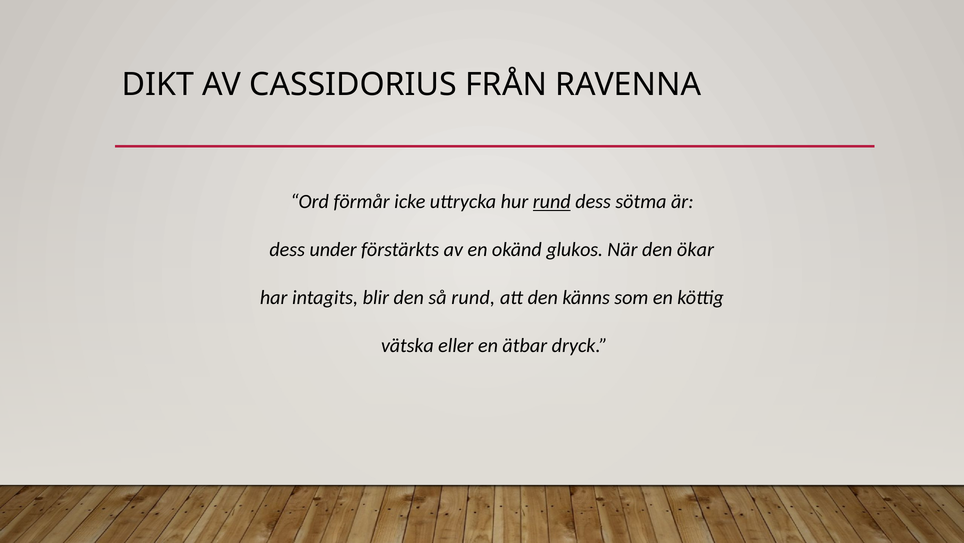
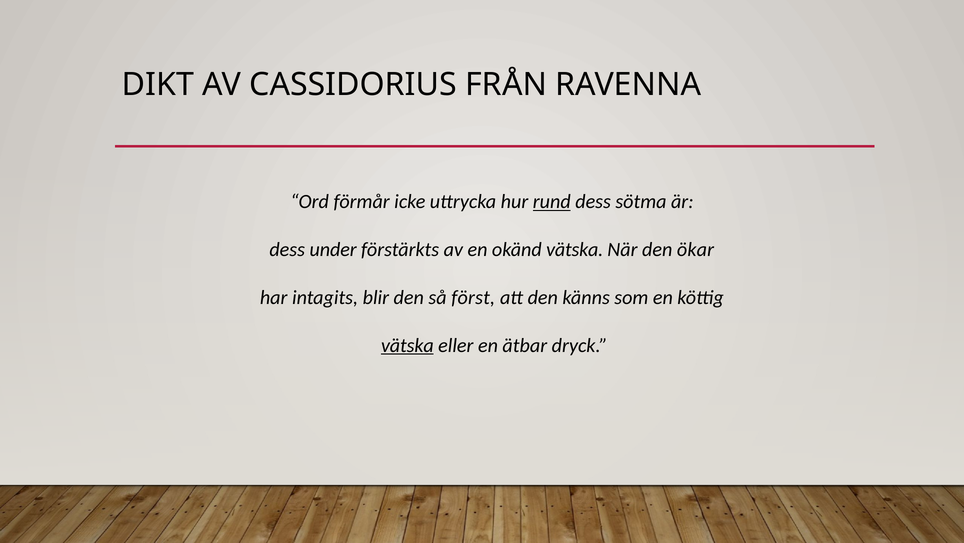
okänd glukos: glukos -> vätska
så rund: rund -> först
vätska at (407, 345) underline: none -> present
